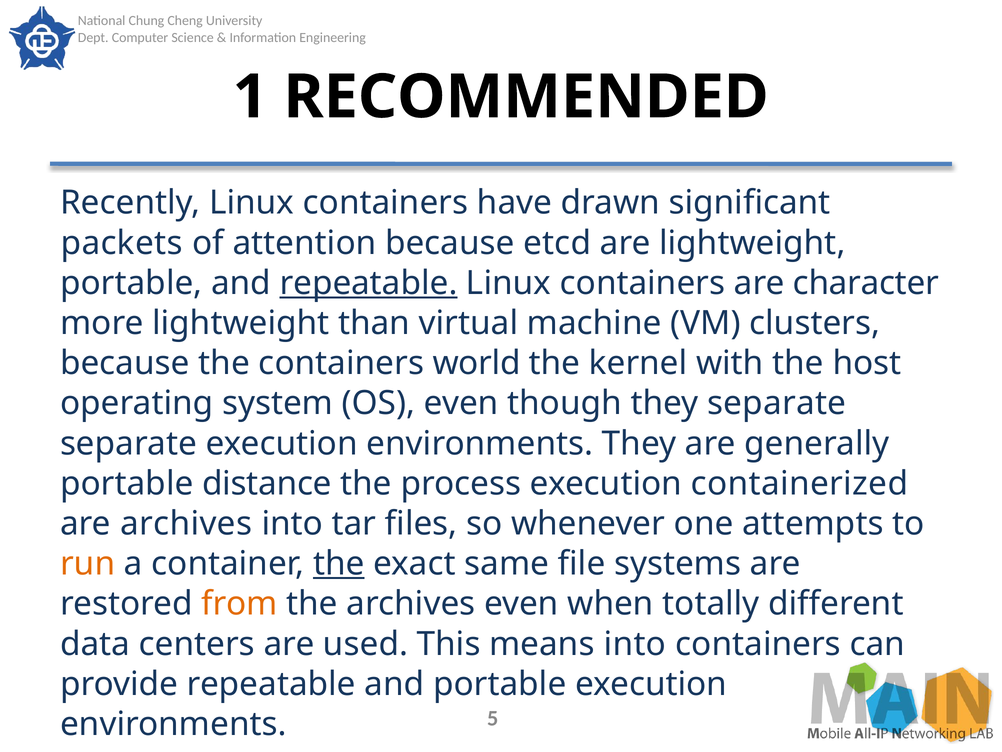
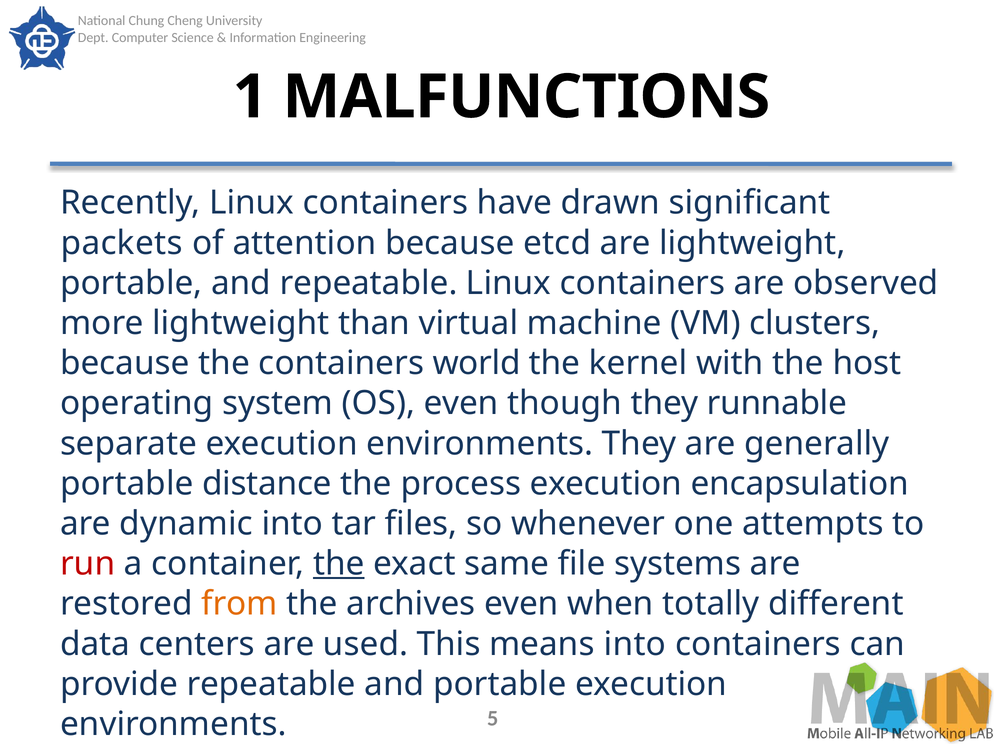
RECOMMENDED: RECOMMENDED -> MALFUNCTIONS
repeatable at (368, 283) underline: present -> none
character: character -> observed
they separate: separate -> runnable
containerized: containerized -> encapsulation
are archives: archives -> dynamic
run colour: orange -> red
